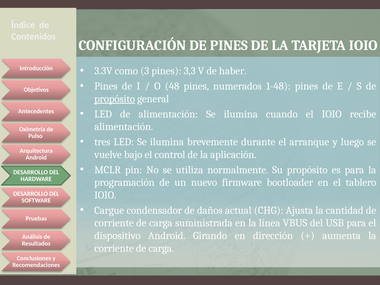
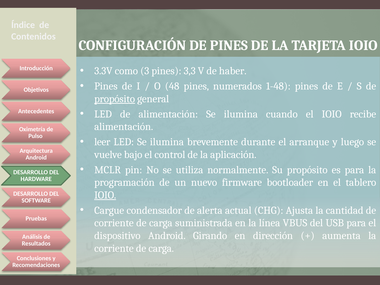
tres: tres -> leer
IOIO at (105, 195) underline: none -> present
daños: daños -> alerta
